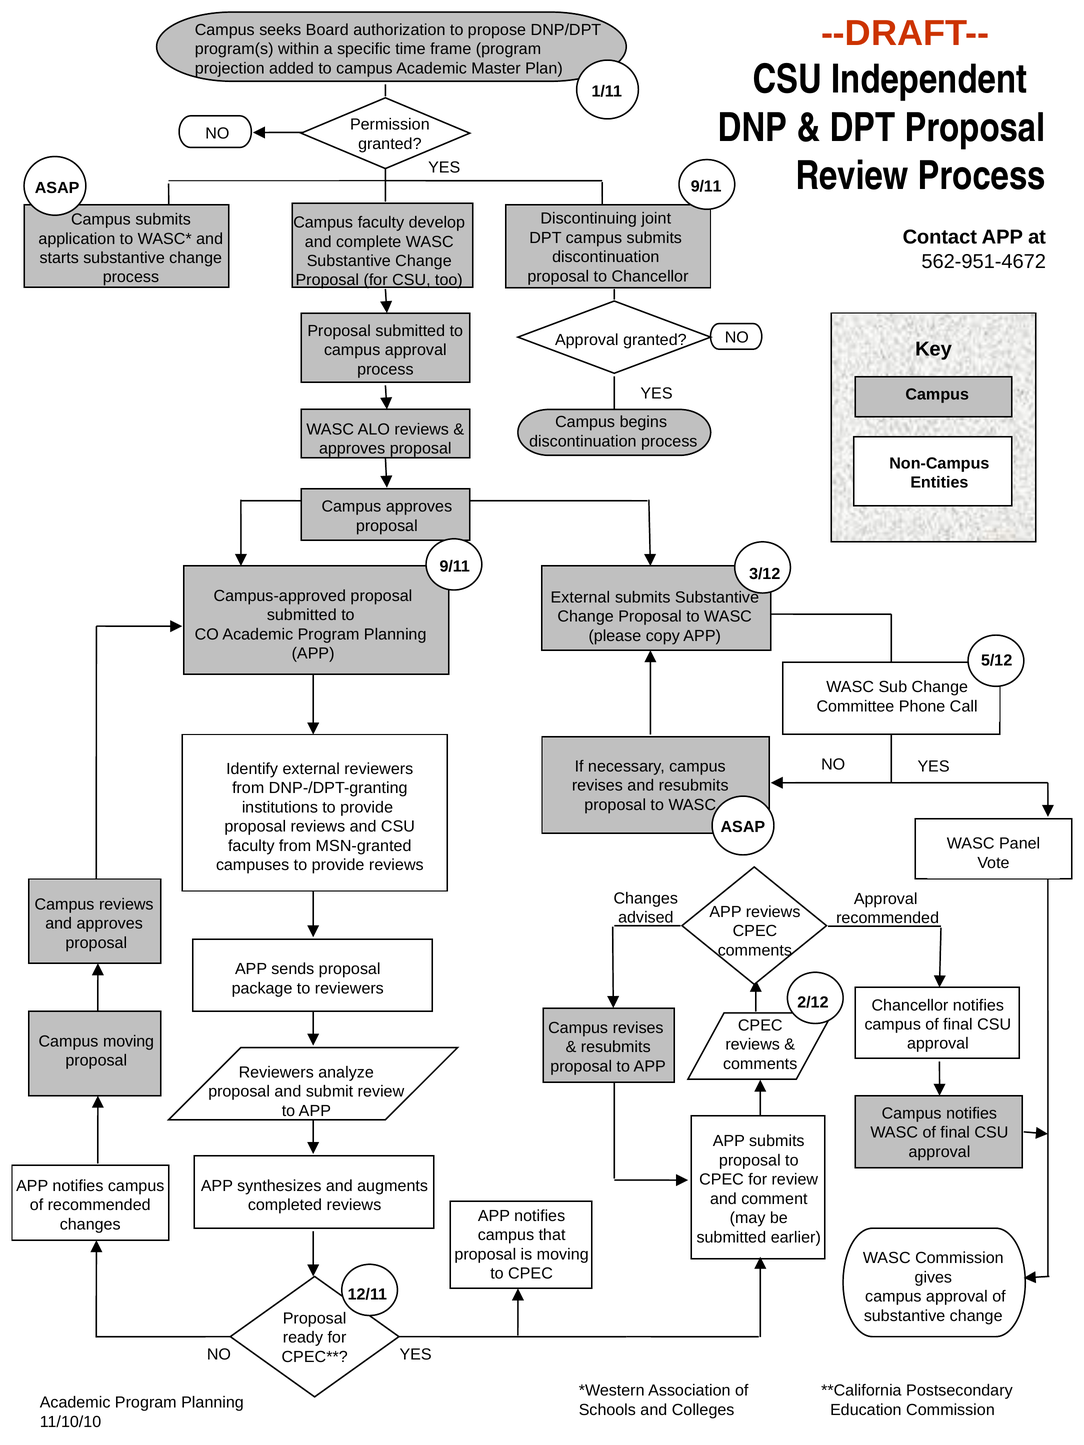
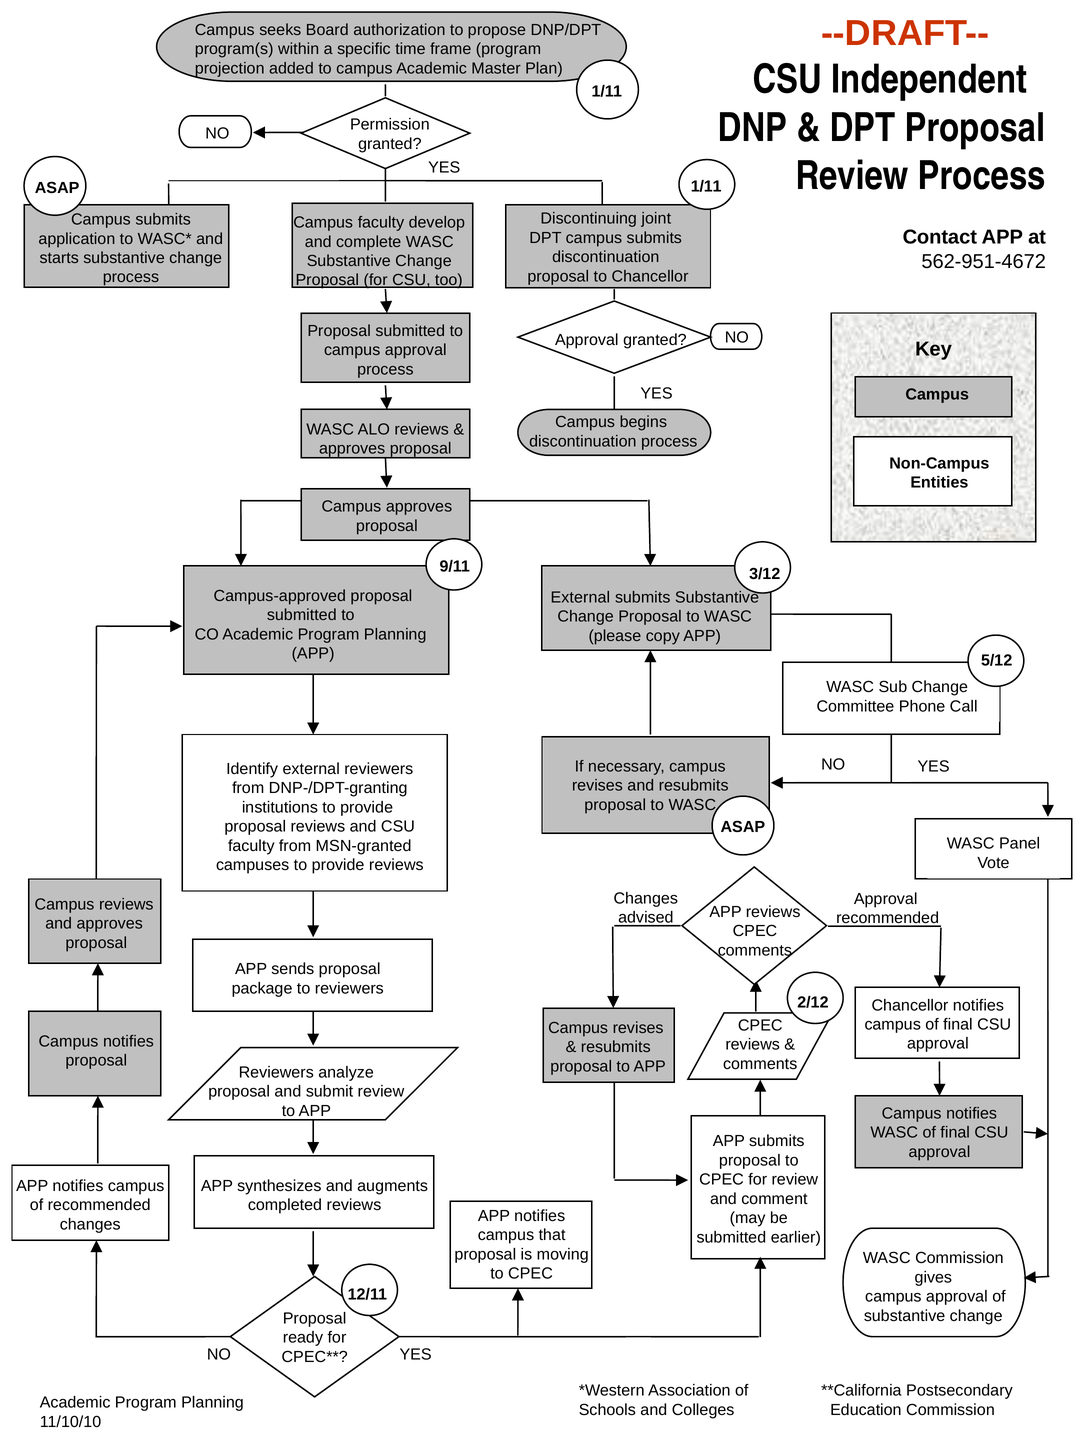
9/11 at (706, 186): 9/11 -> 1/11
moving at (129, 1042): moving -> notifies
